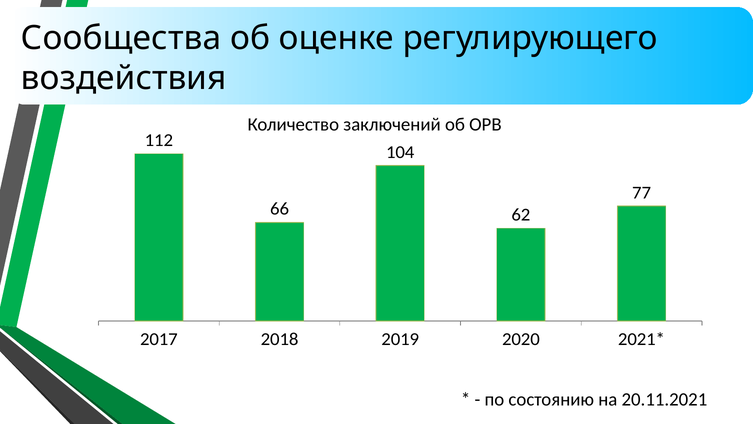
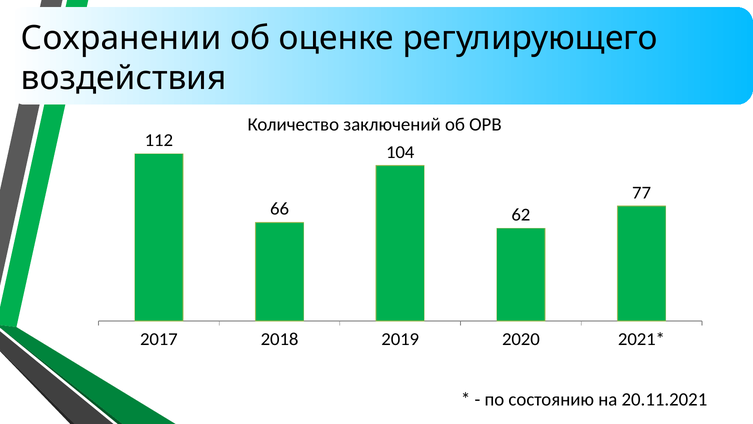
Сообщества: Сообщества -> Сохранении
